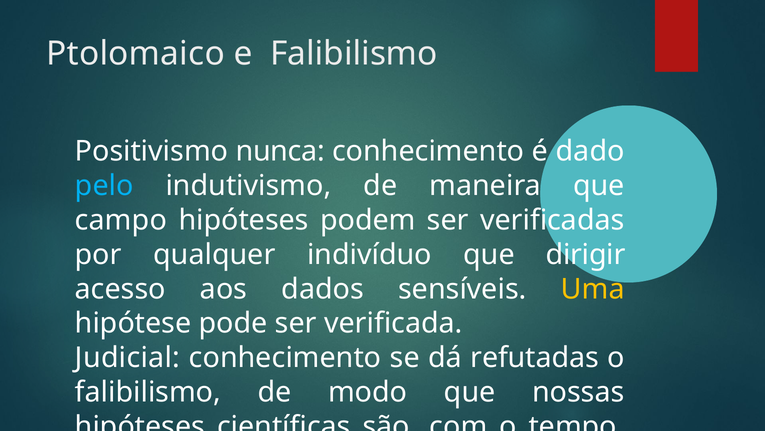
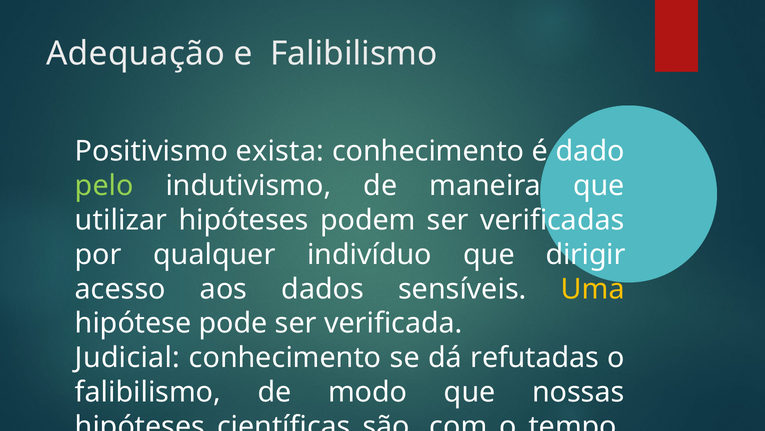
Ptolomaico: Ptolomaico -> Adequação
nunca: nunca -> exista
pelo colour: light blue -> light green
campo: campo -> utilizar
